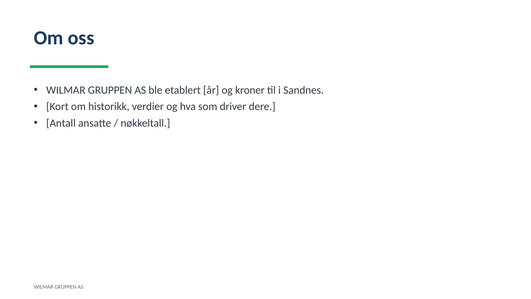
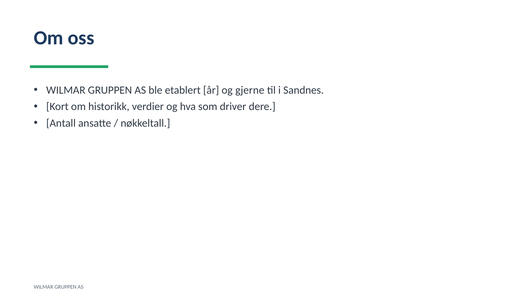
kroner: kroner -> gjerne
